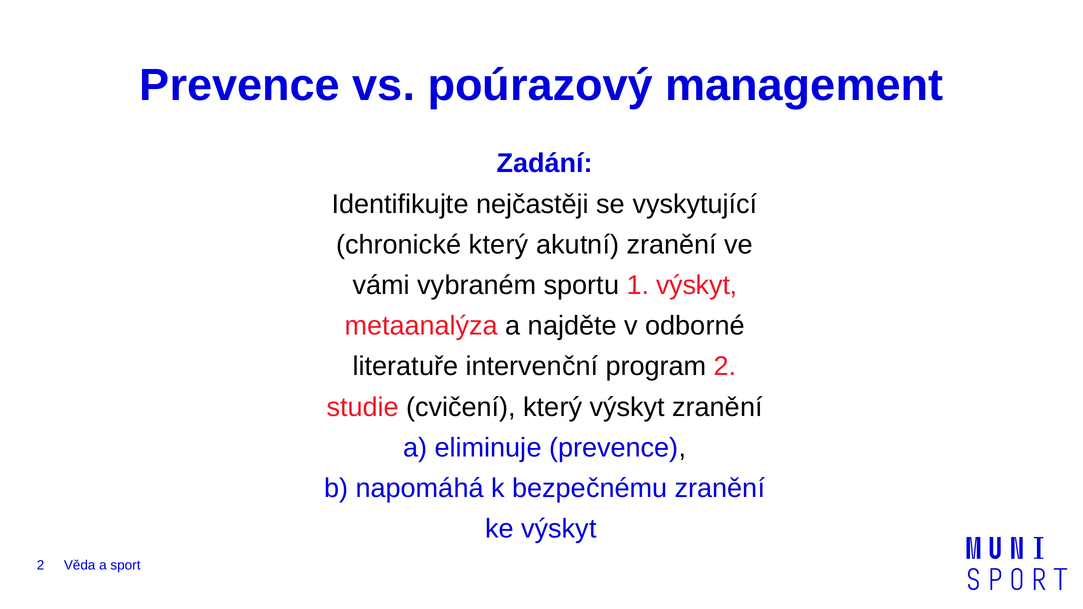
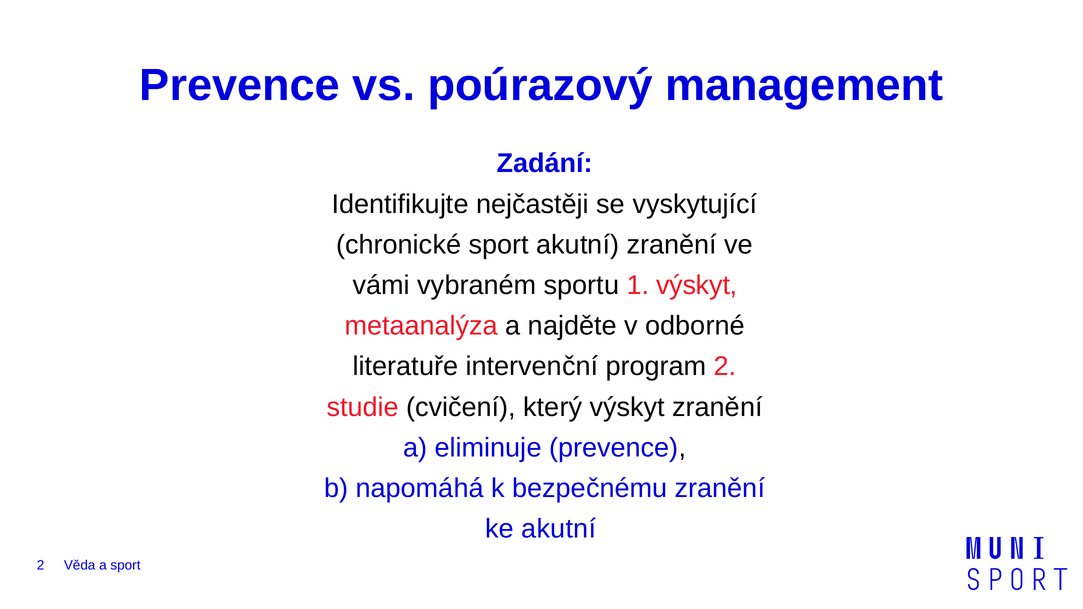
chronické který: který -> sport
ke výskyt: výskyt -> akutní
